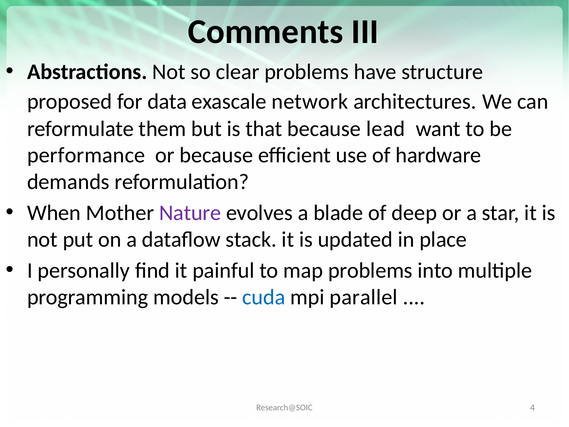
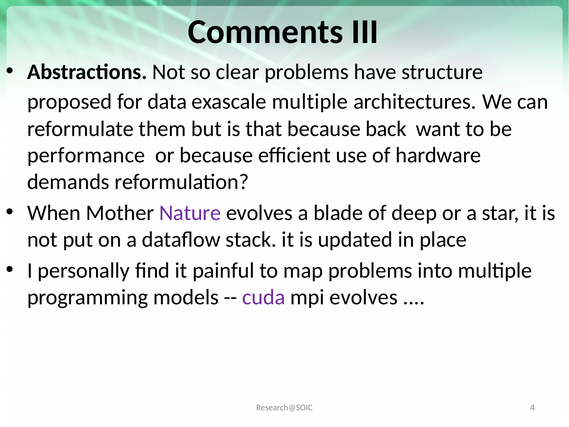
exascale network: network -> multiple
lead: lead -> back
cuda colour: blue -> purple
mpi parallel: parallel -> evolves
